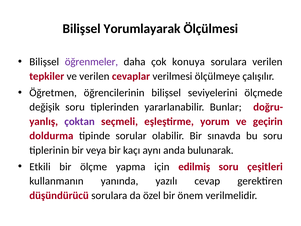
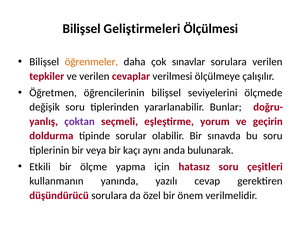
Yorumlayarak: Yorumlayarak -> Geliştirmeleri
öğrenmeler colour: purple -> orange
konuya: konuya -> sınavlar
edilmiş: edilmiş -> hatasız
